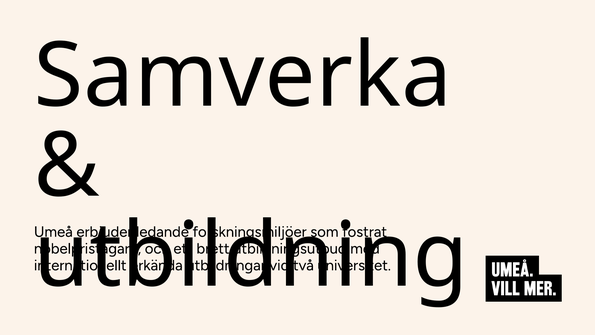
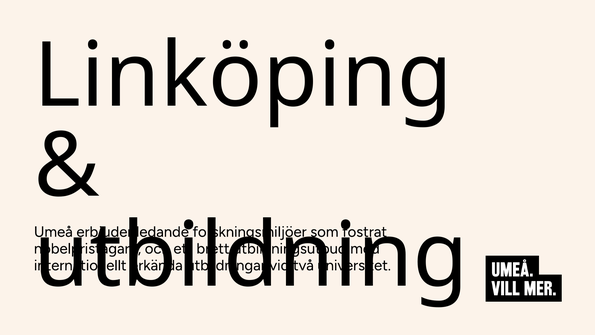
Samverka: Samverka -> Linköping
